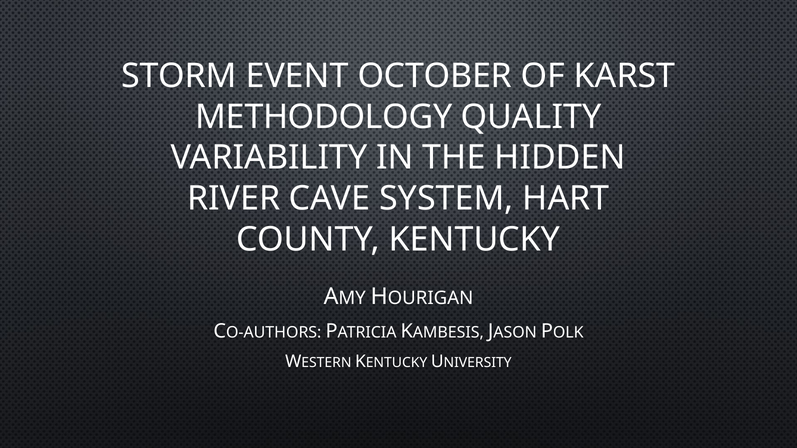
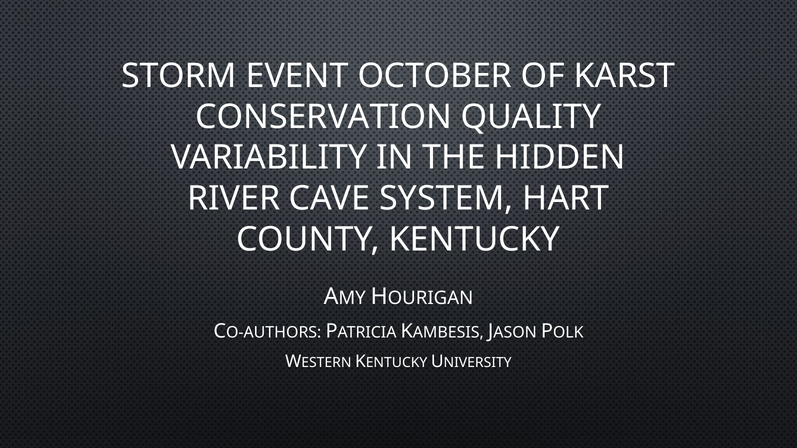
METHODOLOGY: METHODOLOGY -> CONSERVATION
